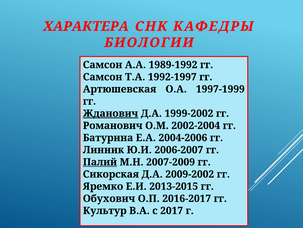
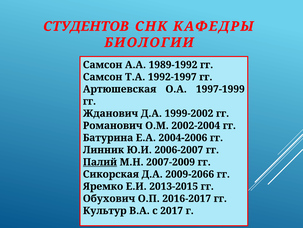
ХАРАКТЕРА: ХАРАКТЕРА -> СТУДЕНТОВ
Жданович underline: present -> none
2009-2002: 2009-2002 -> 2009-2066
